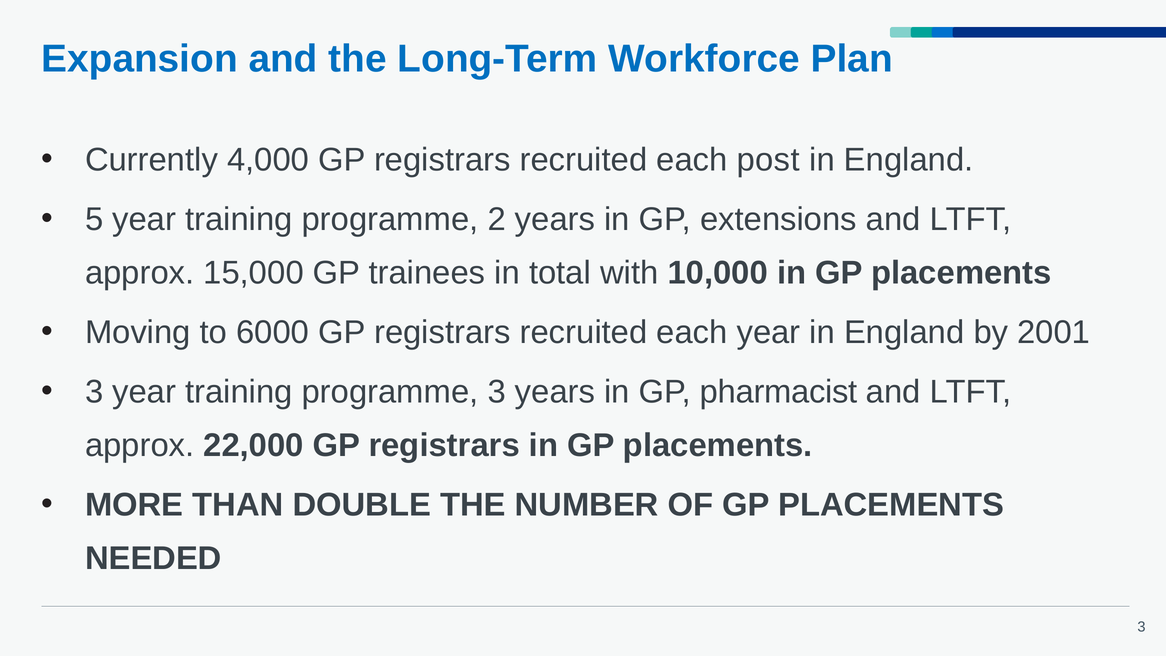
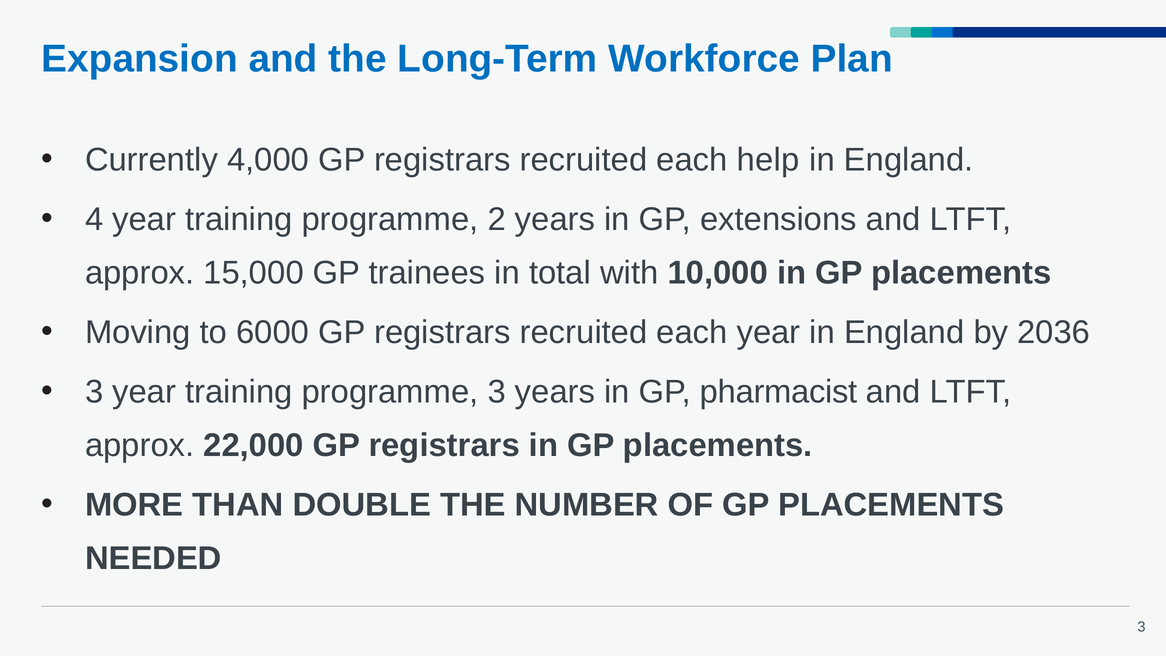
post: post -> help
5: 5 -> 4
2001: 2001 -> 2036
